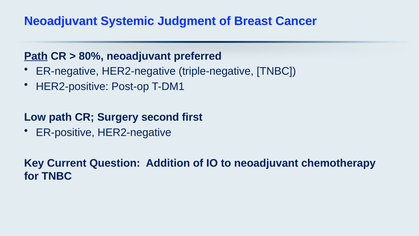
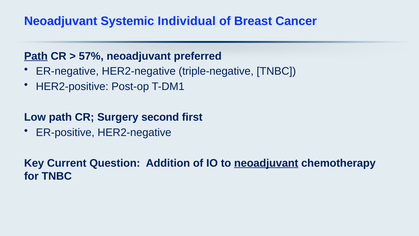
Judgment: Judgment -> Individual
80%: 80% -> 57%
neoadjuvant at (266, 163) underline: none -> present
